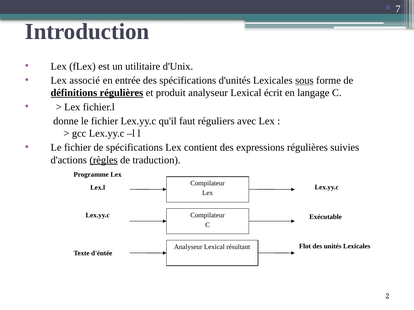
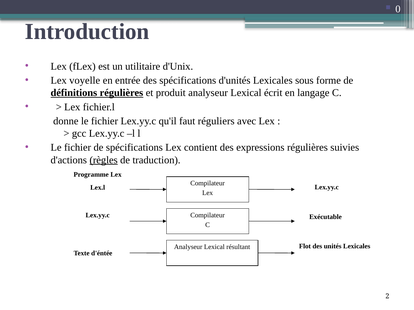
7: 7 -> 0
associé: associé -> voyelle
sous underline: present -> none
